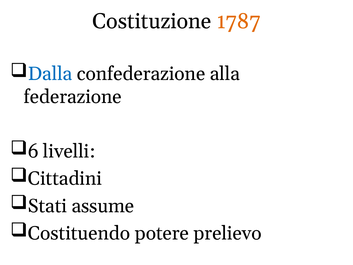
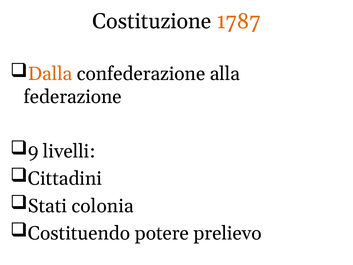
Dalla colour: blue -> orange
6: 6 -> 9
assume: assume -> colonia
